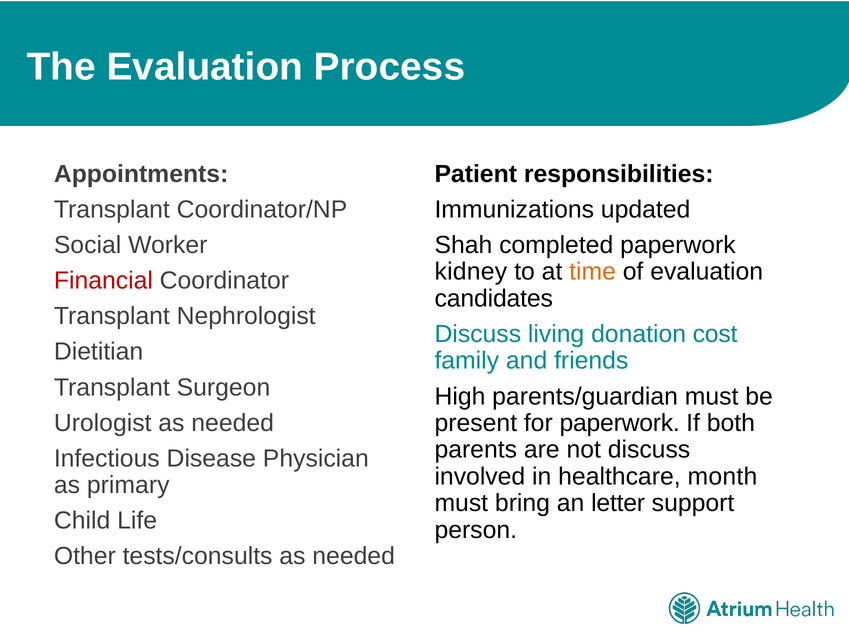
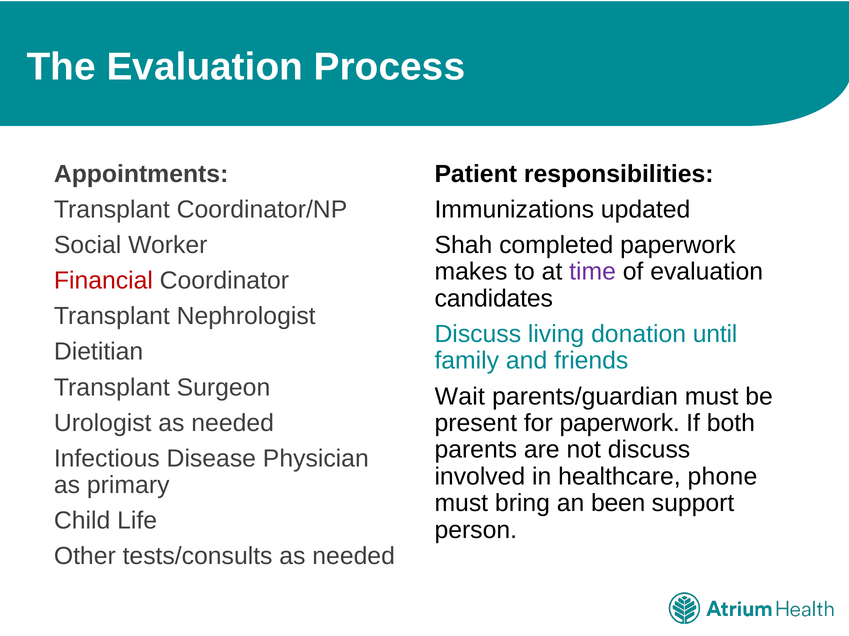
kidney: kidney -> makes
time colour: orange -> purple
cost: cost -> until
High: High -> Wait
month: month -> phone
letter: letter -> been
